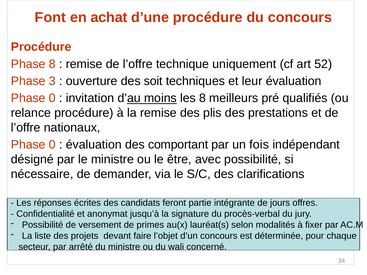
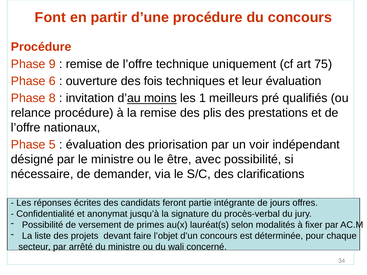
achat: achat -> partir
Phase 8: 8 -> 9
52: 52 -> 75
3: 3 -> 6
soit: soit -> fois
0 at (52, 98): 0 -> 8
les 8: 8 -> 1
0 at (52, 145): 0 -> 5
comportant: comportant -> priorisation
fois: fois -> voir
